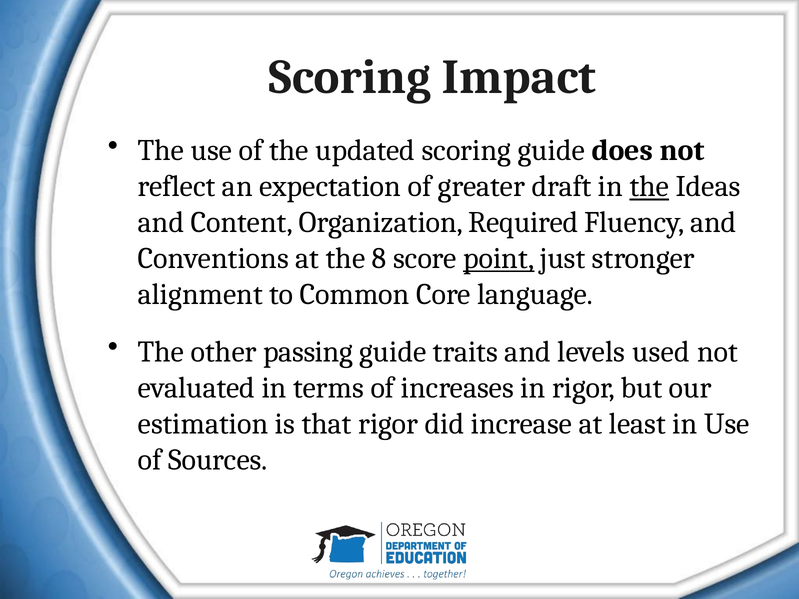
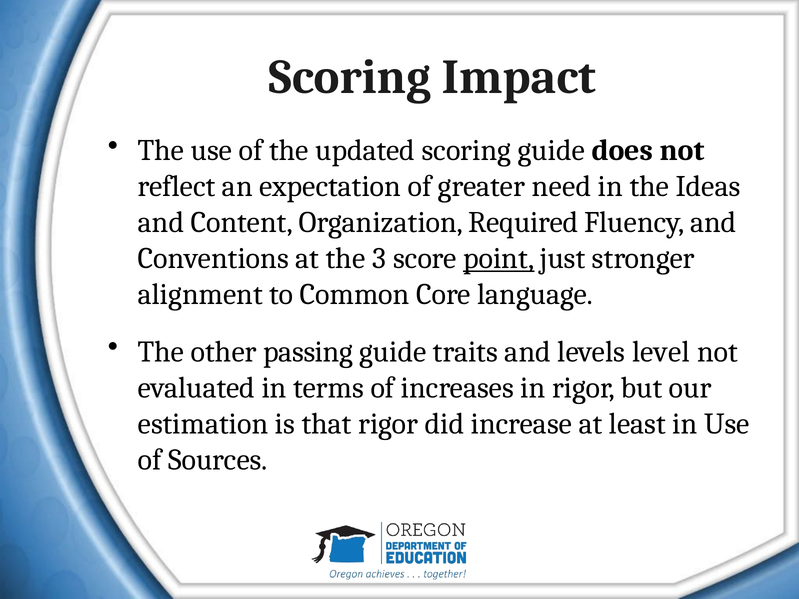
draft: draft -> need
the at (649, 187) underline: present -> none
8: 8 -> 3
used: used -> level
